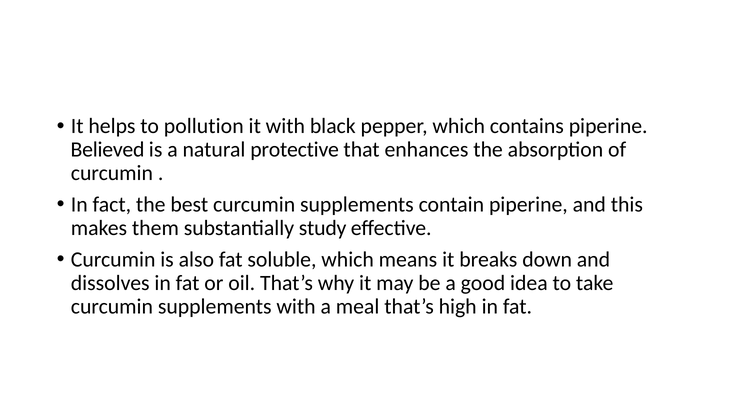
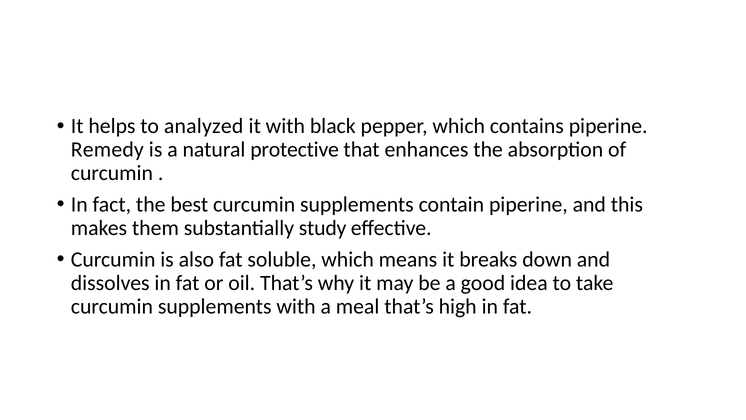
pollution: pollution -> analyzed
Believed: Believed -> Remedy
